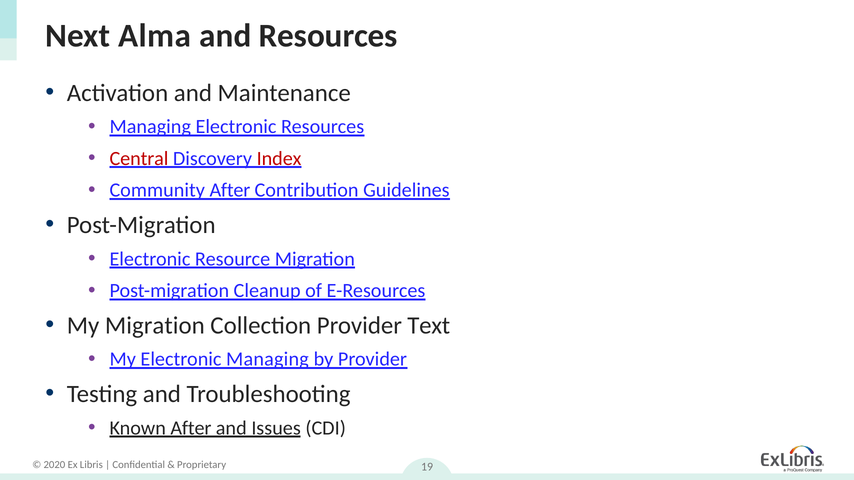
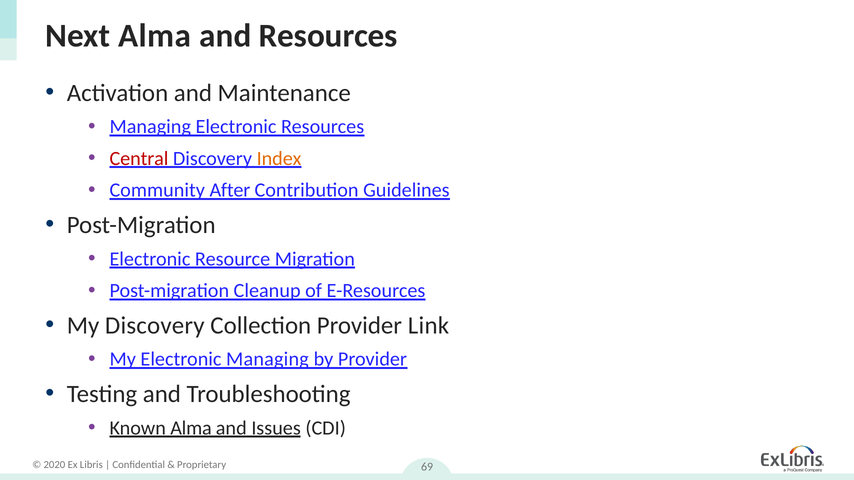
Index colour: red -> orange
My Migration: Migration -> Discovery
Text: Text -> Link
Known After: After -> Alma
19: 19 -> 69
